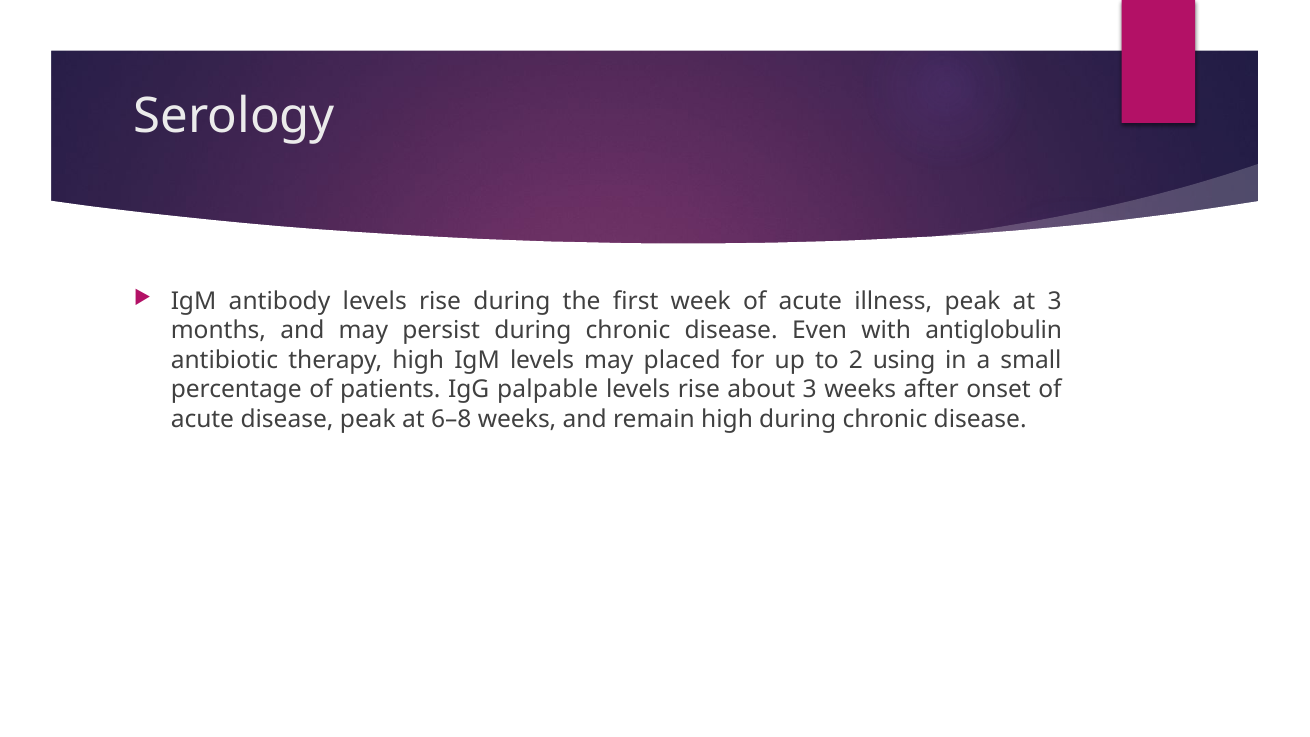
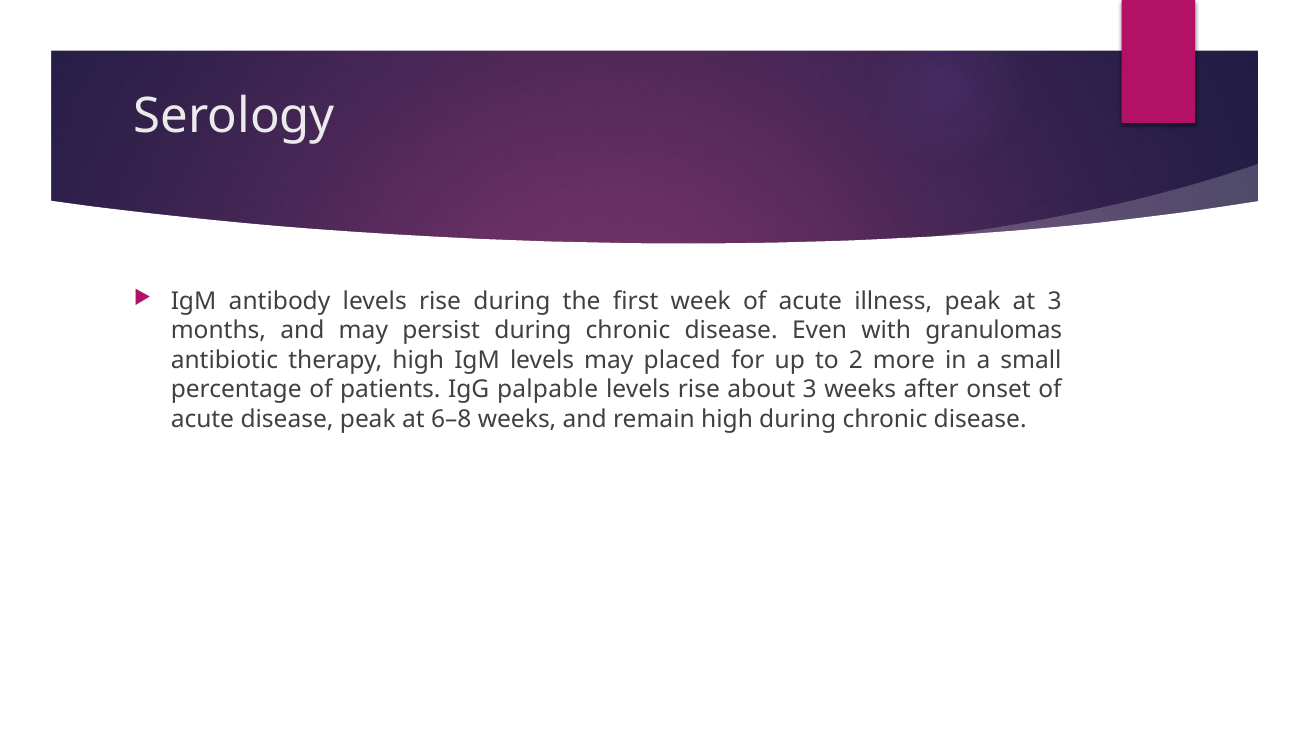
antiglobulin: antiglobulin -> granulomas
using: using -> more
